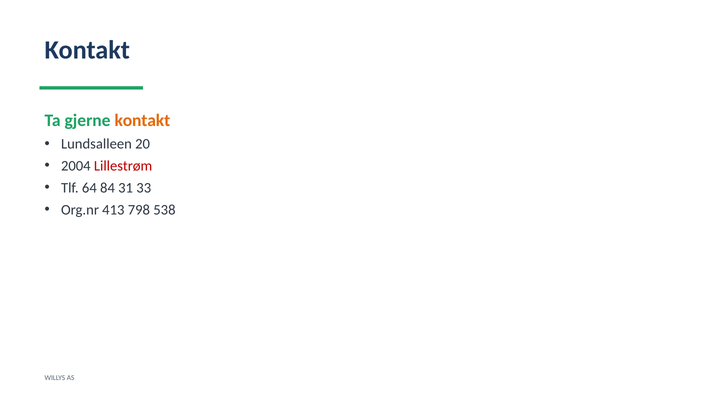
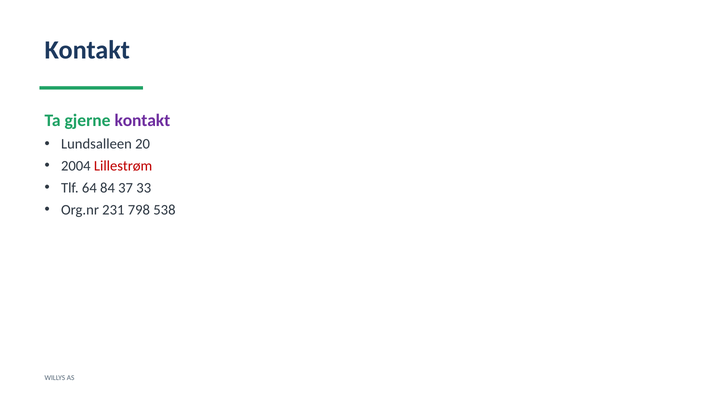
kontakt at (142, 121) colour: orange -> purple
31: 31 -> 37
413: 413 -> 231
